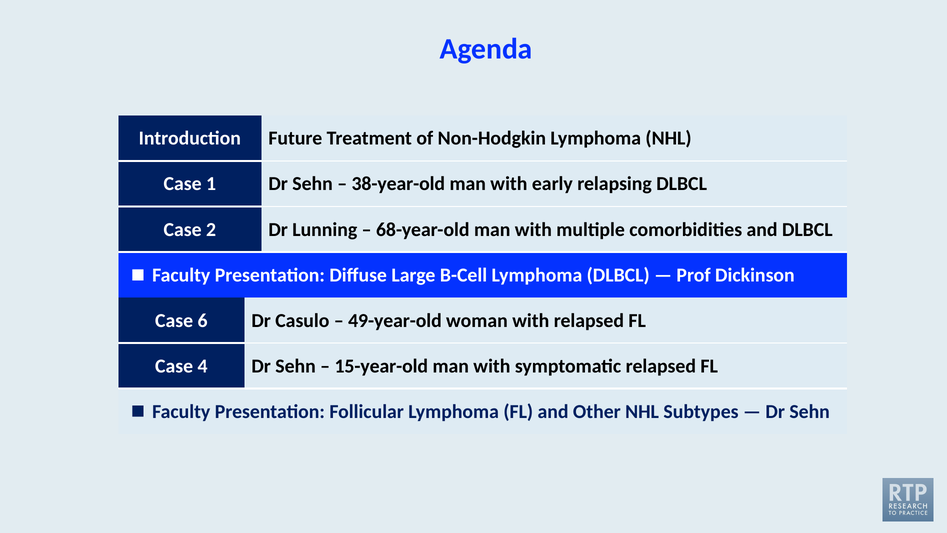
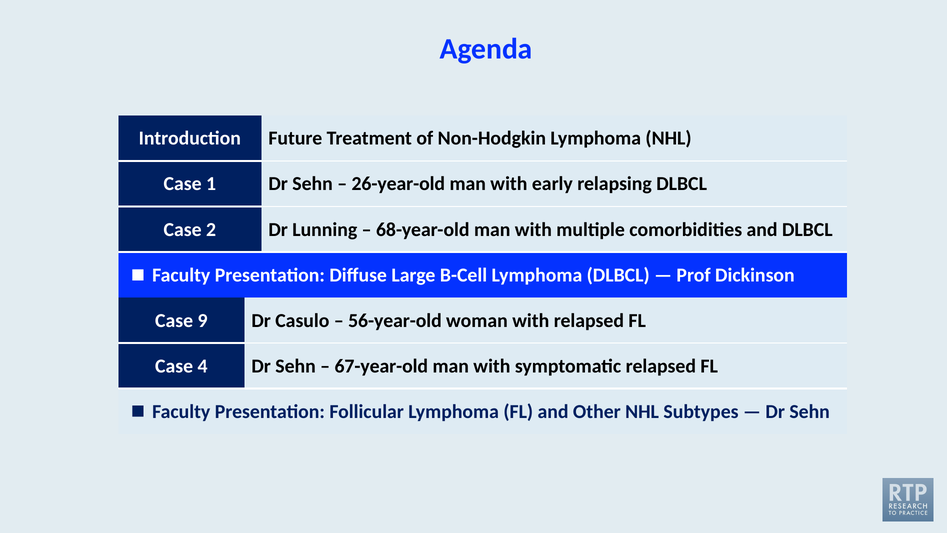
38-year-old: 38-year-old -> 26-year-old
6: 6 -> 9
49-year-old: 49-year-old -> 56-year-old
15-year-old: 15-year-old -> 67-year-old
